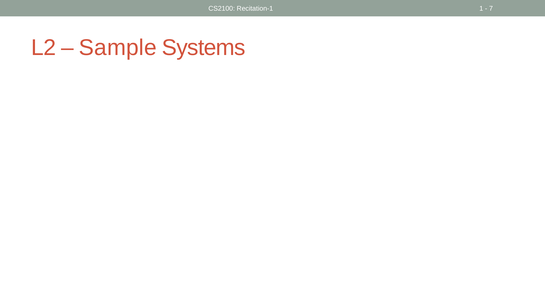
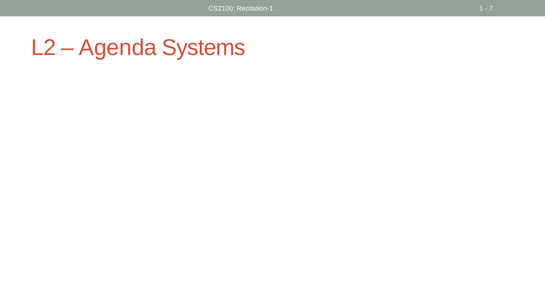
Sample: Sample -> Agenda
